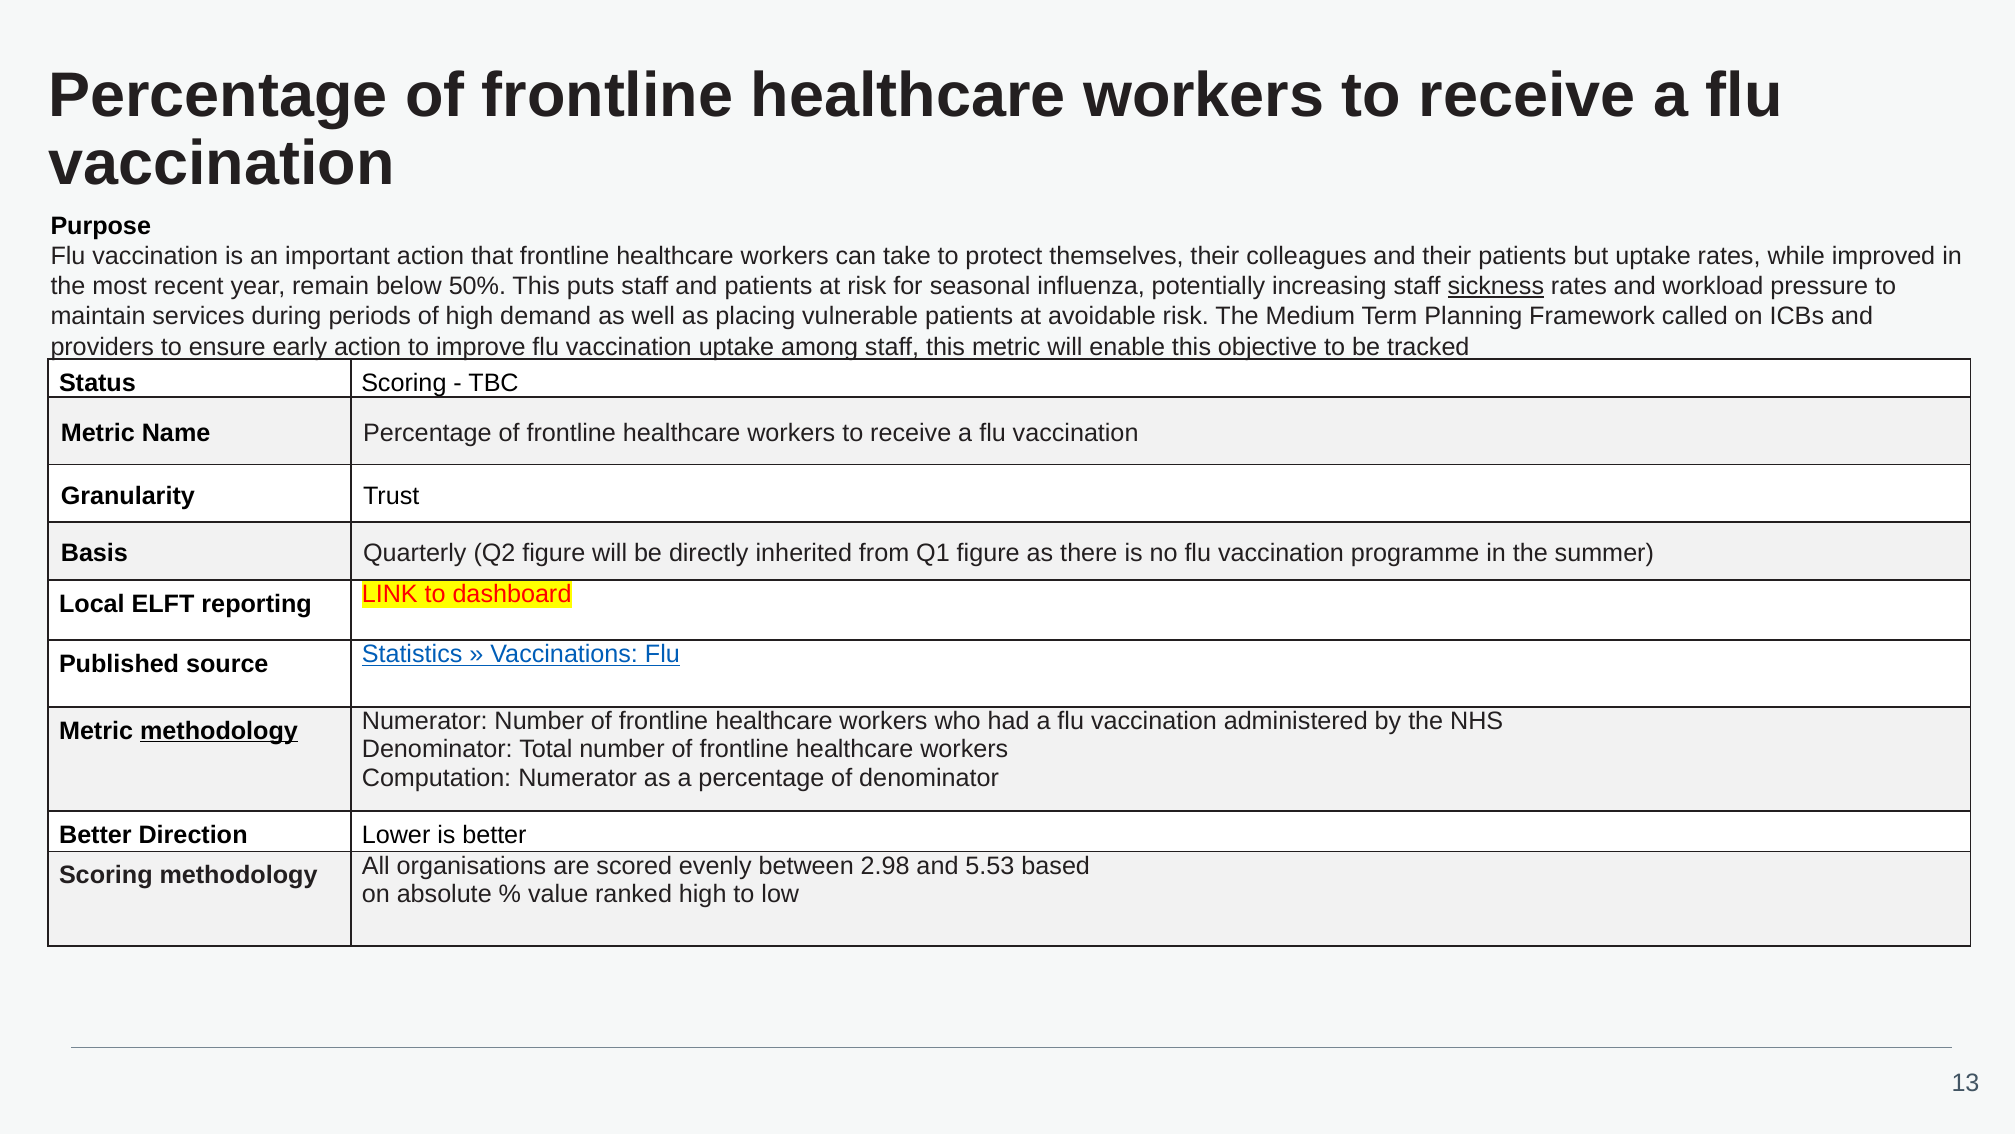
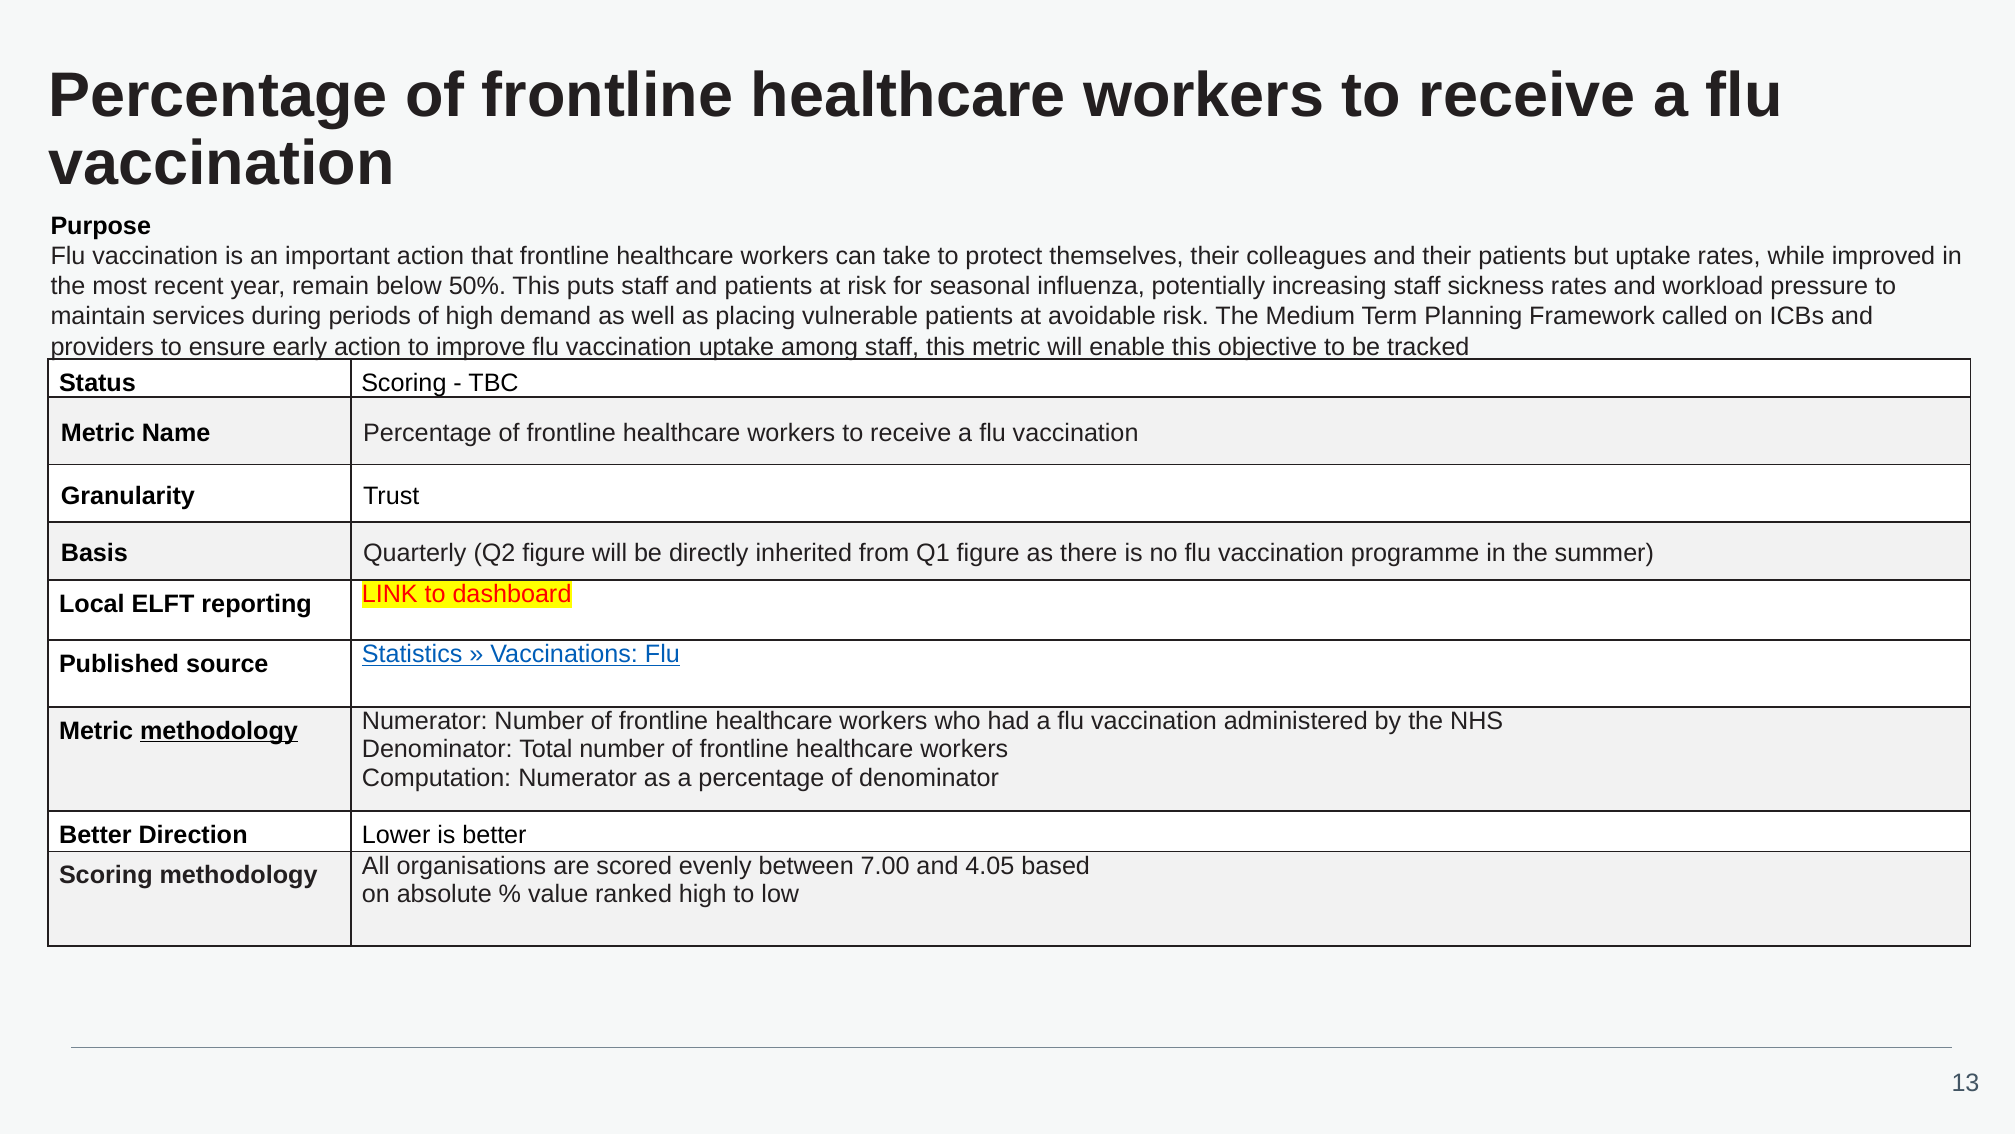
sickness underline: present -> none
2.98: 2.98 -> 7.00
5.53: 5.53 -> 4.05
